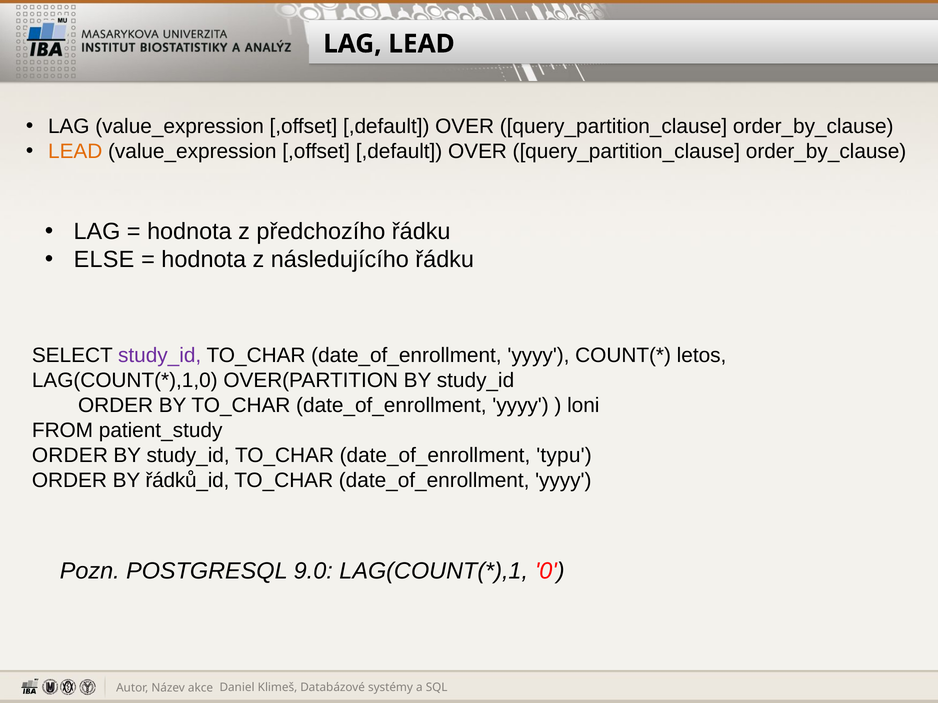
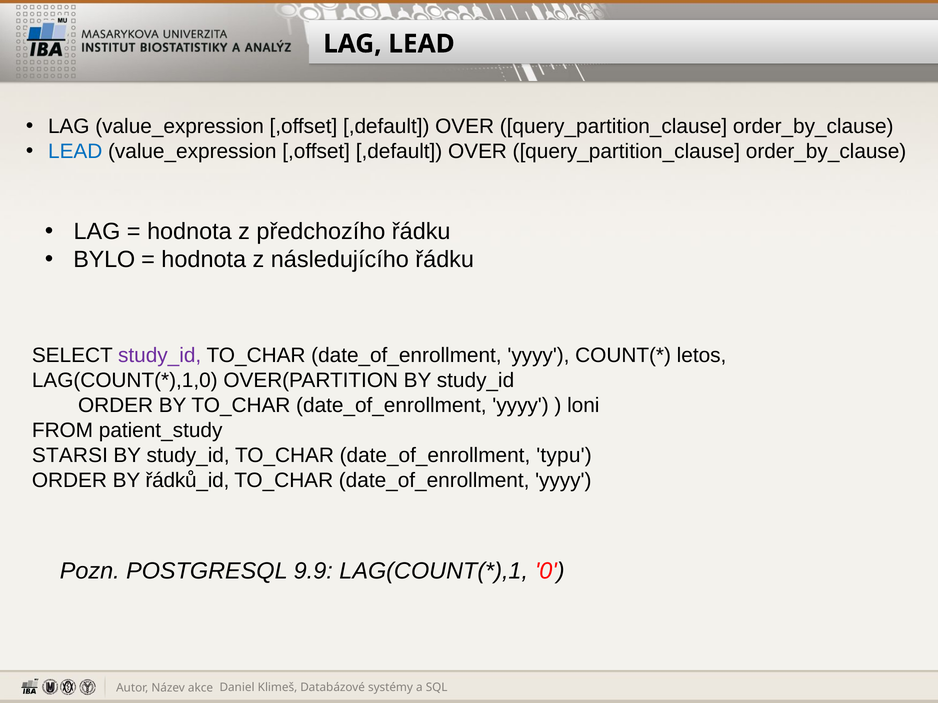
LEAD at (75, 152) colour: orange -> blue
ELSE: ELSE -> BYLO
ORDER at (70, 456): ORDER -> STARSI
9.0: 9.0 -> 9.9
